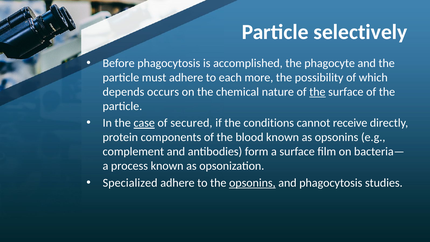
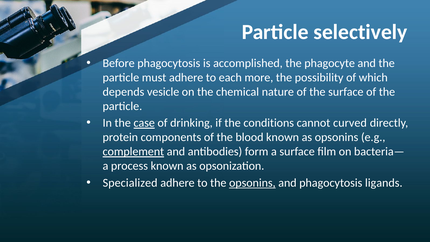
occurs: occurs -> vesicle
the at (317, 92) underline: present -> none
secured: secured -> drinking
receive: receive -> curved
complement underline: none -> present
studies: studies -> ligands
